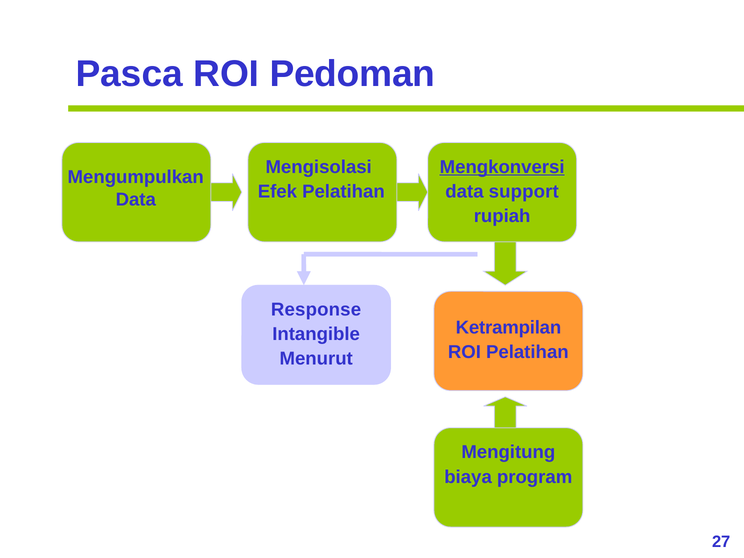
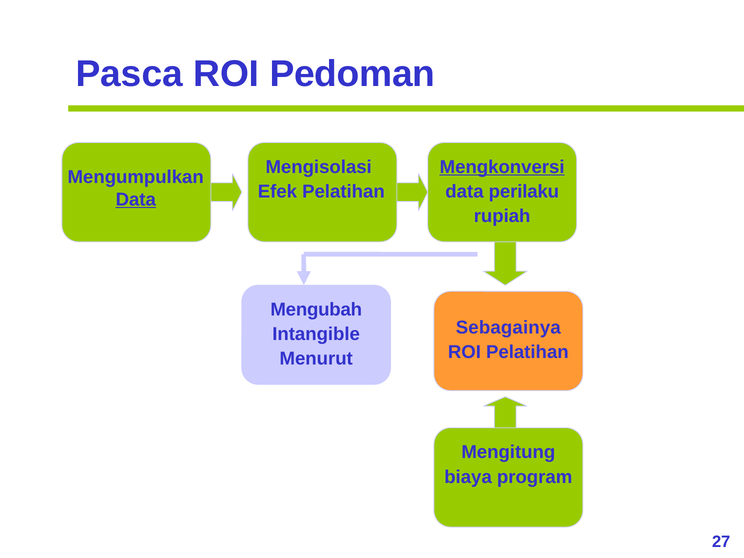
support: support -> perilaku
Data at (136, 200) underline: none -> present
Response: Response -> Mengubah
Ketrampilan: Ketrampilan -> Sebagainya
